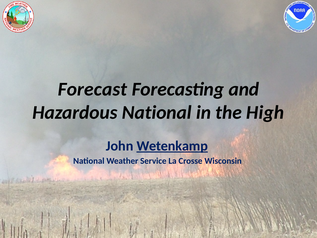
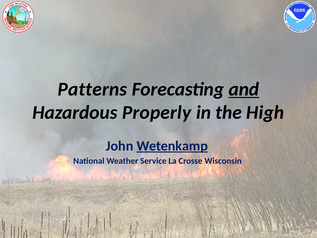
Forecast: Forecast -> Patterns
and underline: none -> present
Hazardous National: National -> Properly
